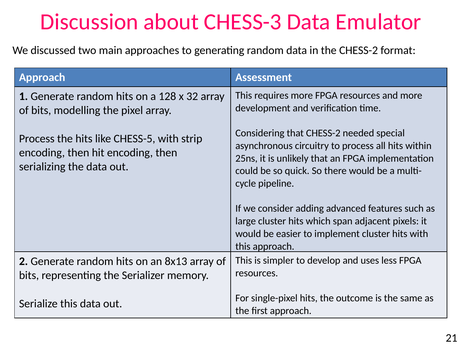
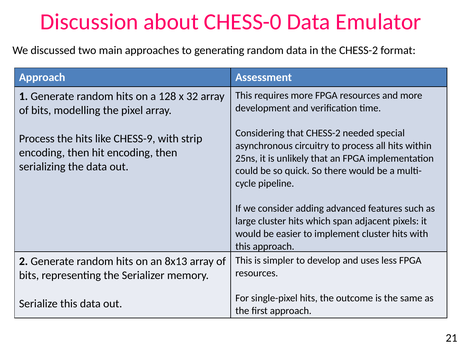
CHESS-3: CHESS-3 -> CHESS-0
CHESS-5: CHESS-5 -> CHESS-9
